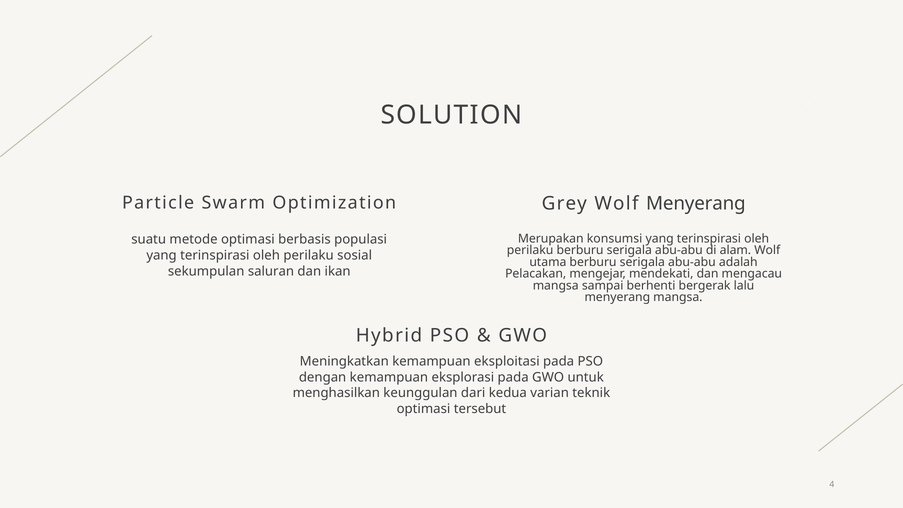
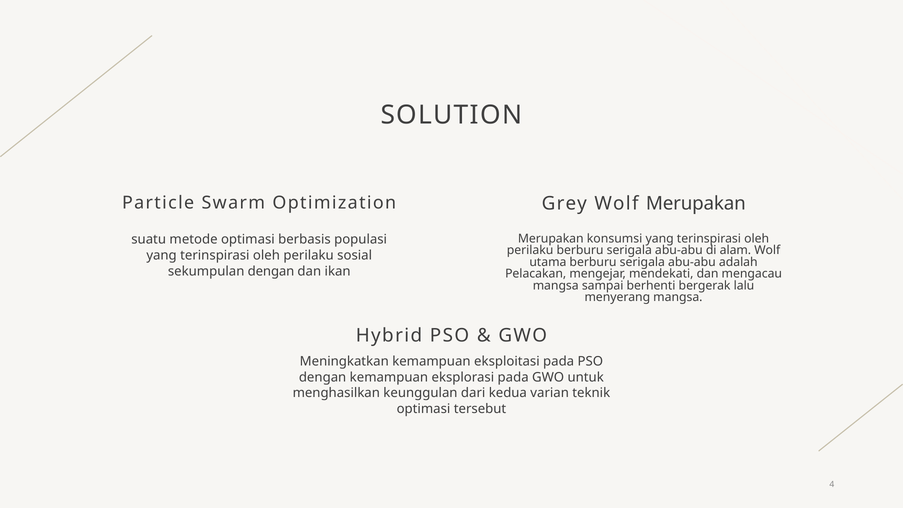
Wolf Menyerang: Menyerang -> Merupakan
sekumpulan saluran: saluran -> dengan
